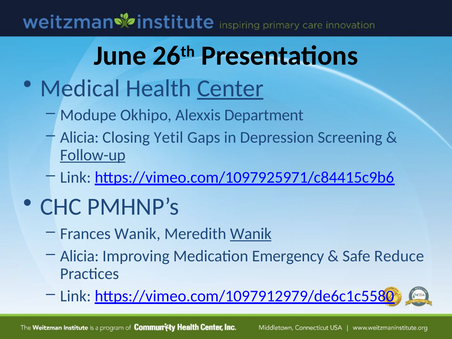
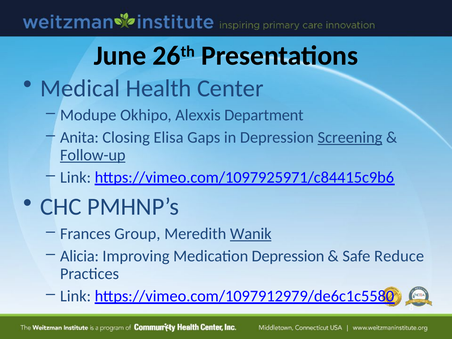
Center underline: present -> none
Alicia at (79, 138): Alicia -> Anita
Yetil: Yetil -> Elisa
Screening underline: none -> present
Frances Wanik: Wanik -> Group
Medication Emergency: Emergency -> Depression
